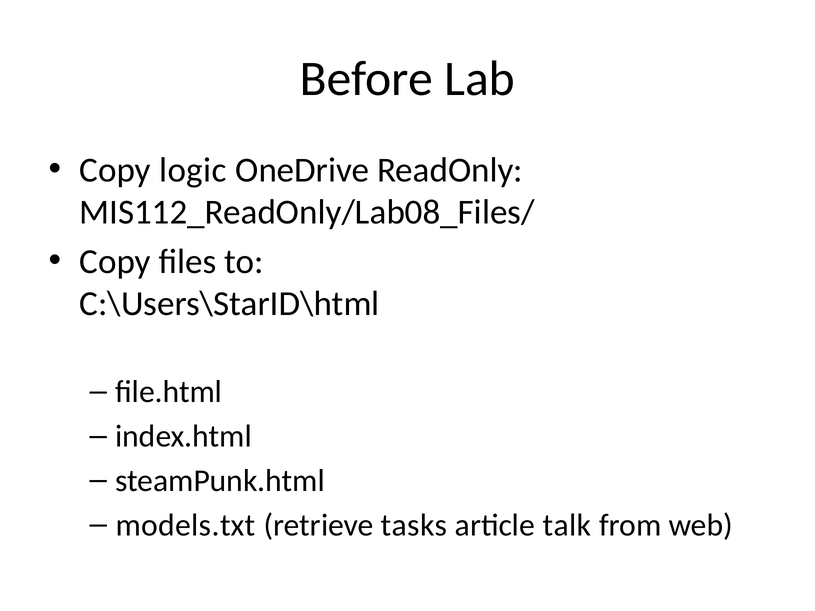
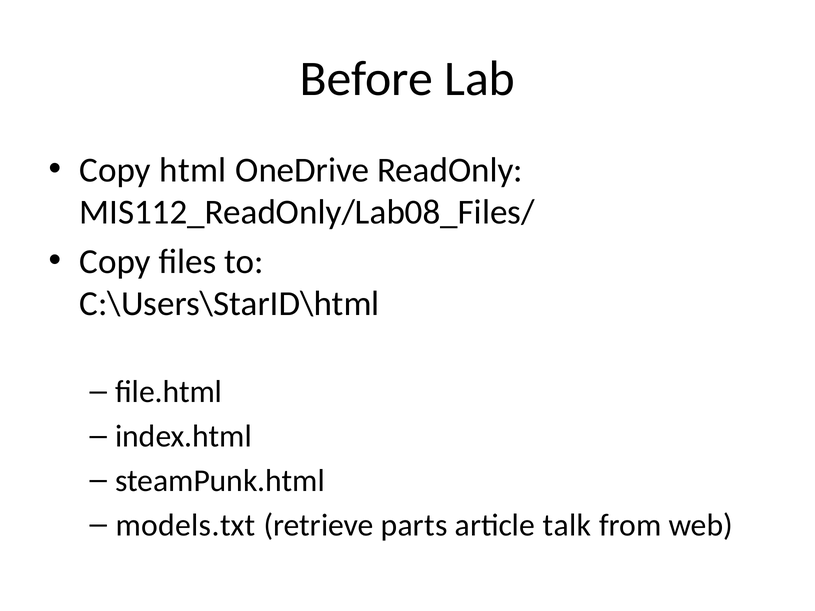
logic: logic -> html
tasks: tasks -> parts
